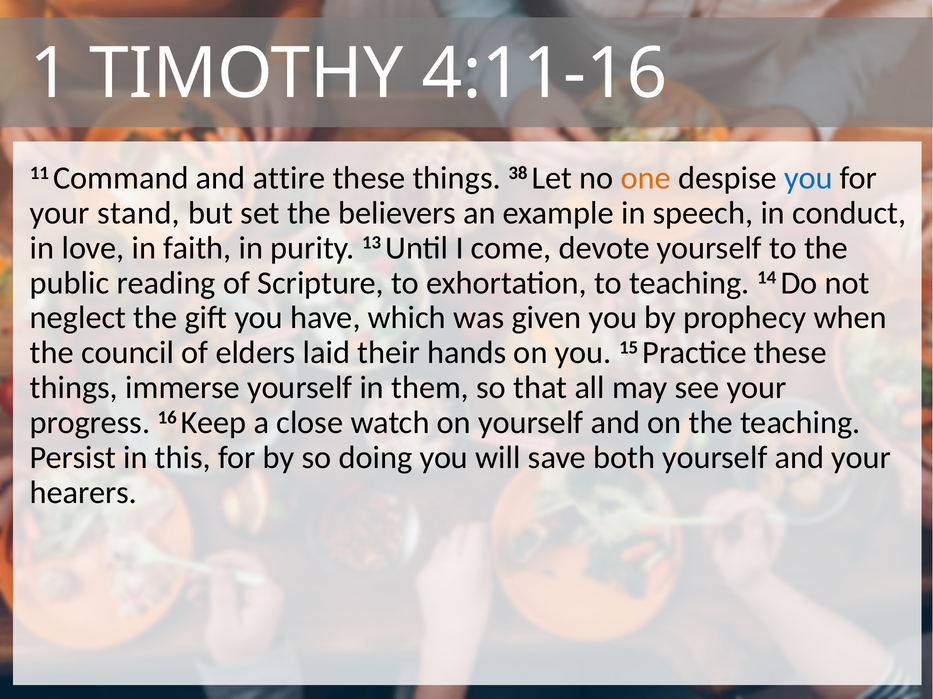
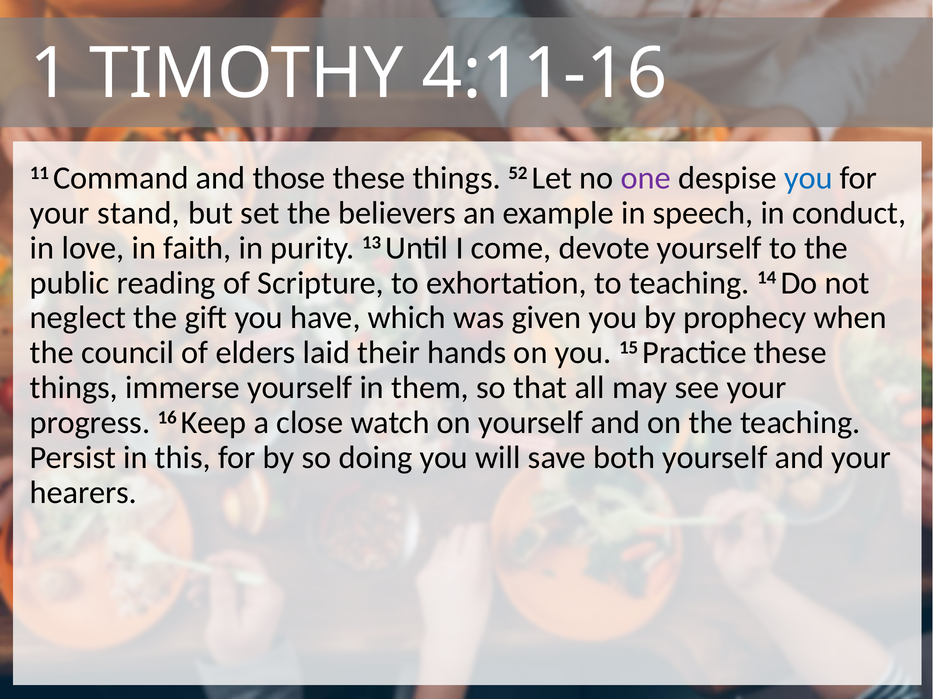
attire: attire -> those
38: 38 -> 52
one colour: orange -> purple
